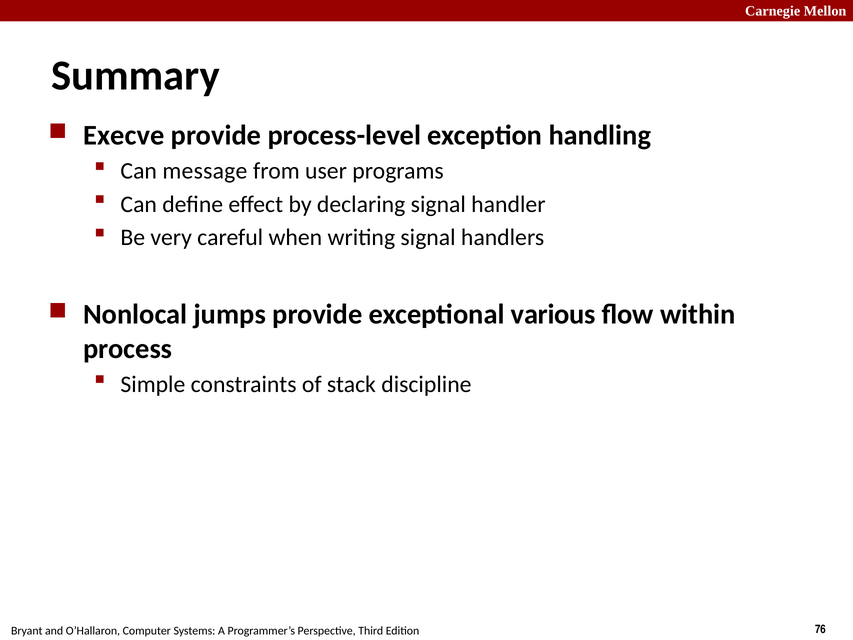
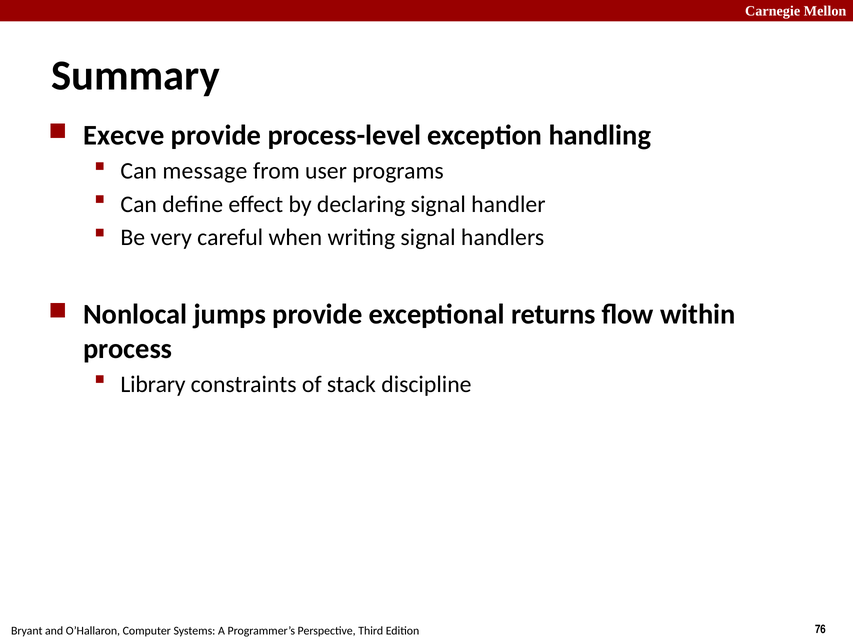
various: various -> returns
Simple: Simple -> Library
